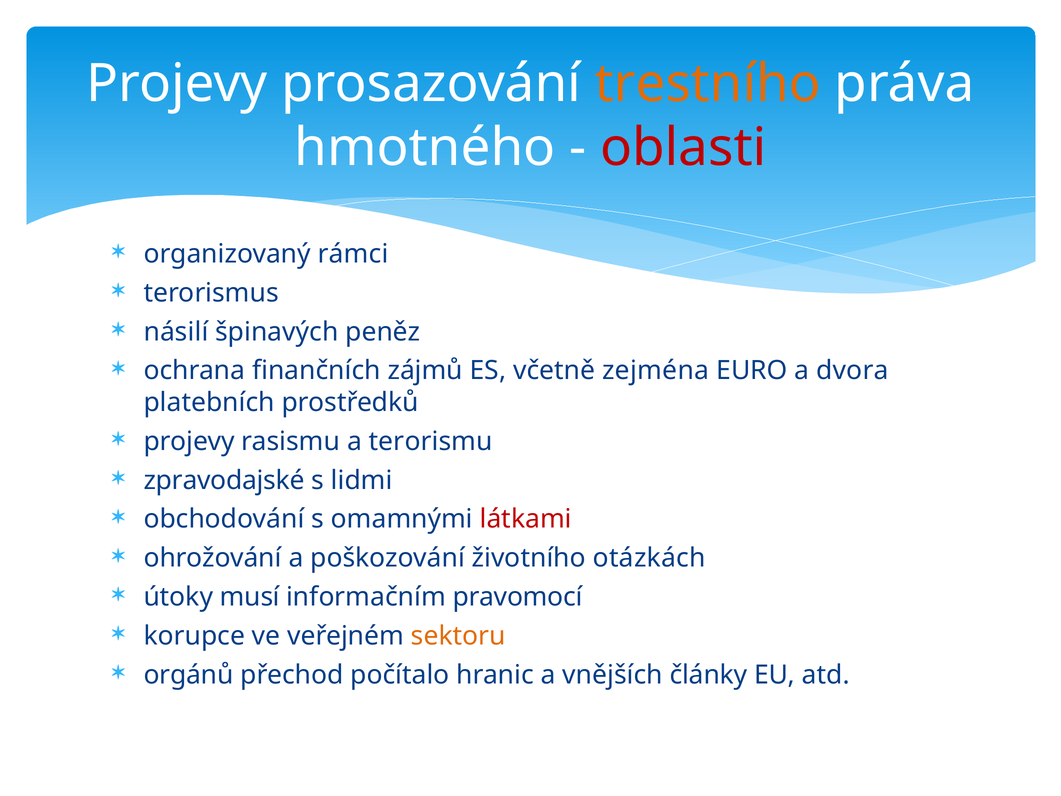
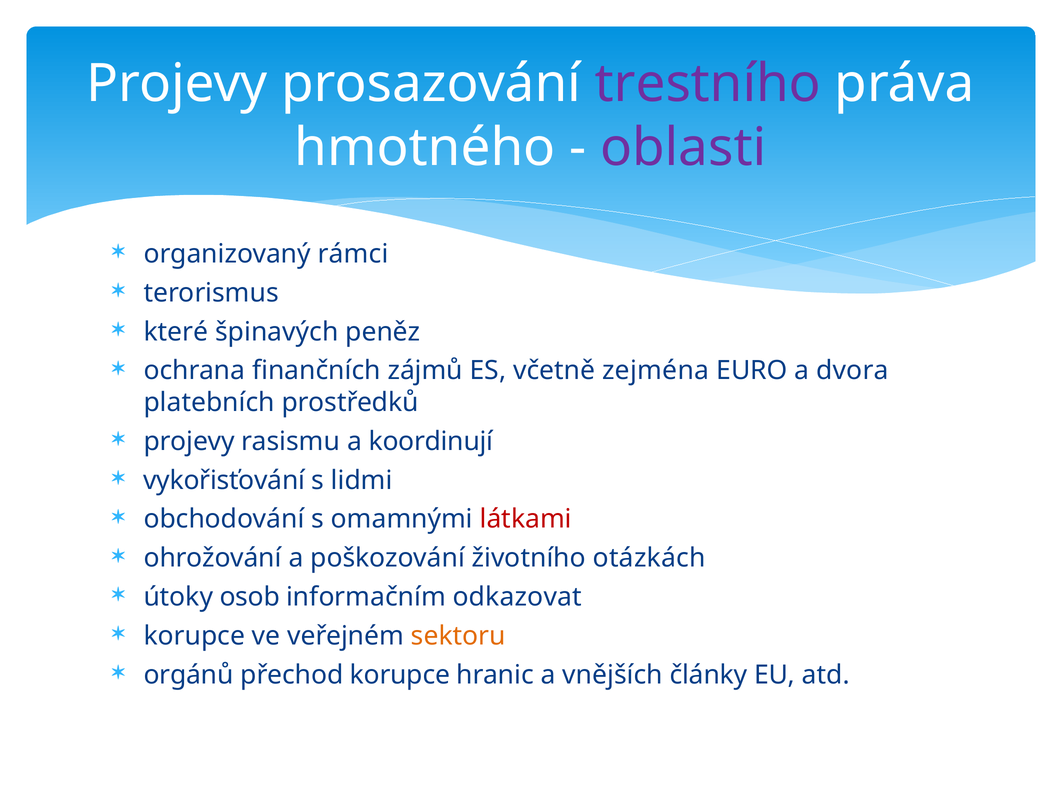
trestního colour: orange -> purple
oblasti colour: red -> purple
násilí: násilí -> které
terorismu: terorismu -> koordinují
zpravodajské: zpravodajské -> vykořisťování
musí: musí -> osob
pravomocí: pravomocí -> odkazovat
přechod počítalo: počítalo -> korupce
